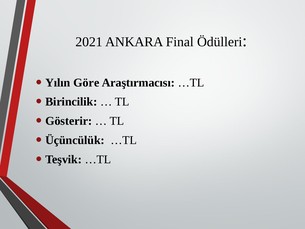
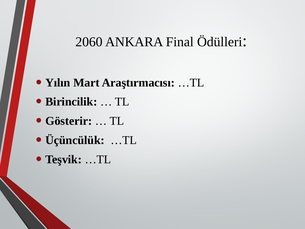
2021: 2021 -> 2060
Göre: Göre -> Mart
